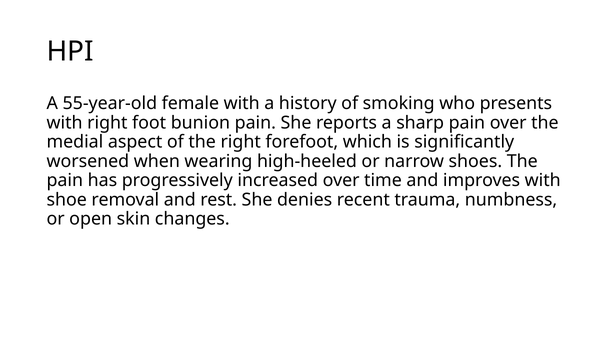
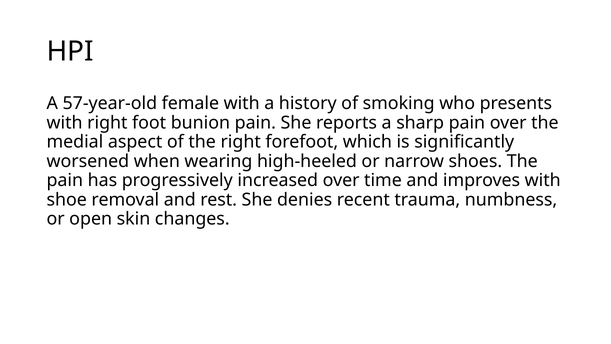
55-year-old: 55-year-old -> 57-year-old
